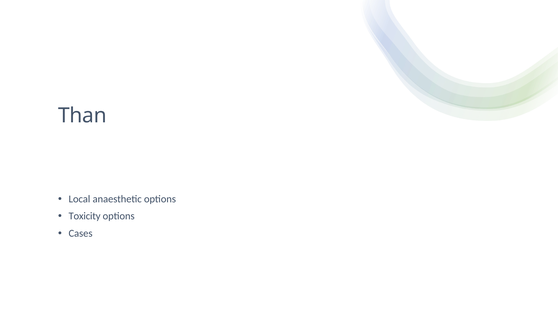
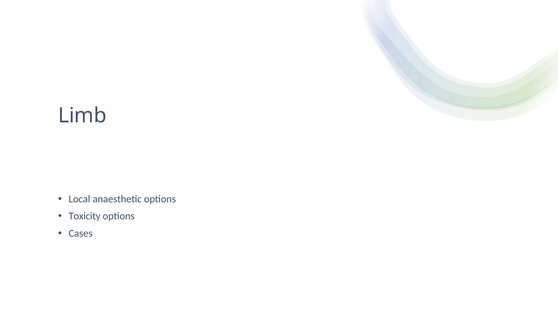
Than: Than -> Limb
